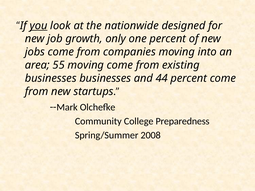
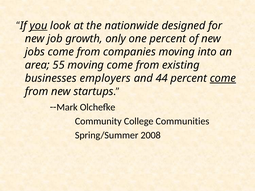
businesses businesses: businesses -> employers
come at (223, 78) underline: none -> present
Preparedness: Preparedness -> Communities
